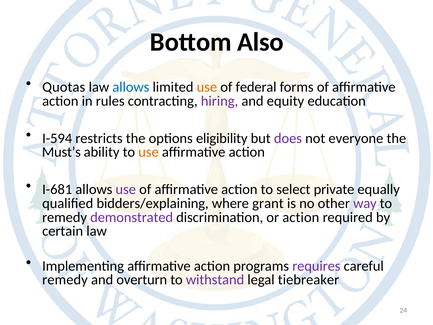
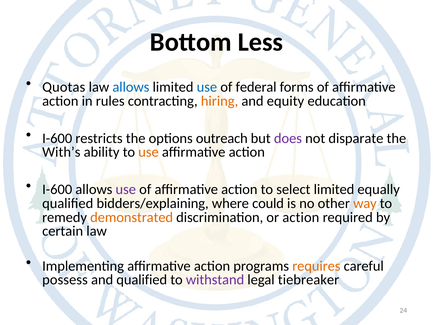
Also: Also -> Less
use at (207, 87) colour: orange -> blue
hiring colour: purple -> orange
I-594 at (57, 138): I-594 -> I-600
eligibility: eligibility -> outreach
everyone: everyone -> disparate
Must’s: Must’s -> With’s
I-681 at (57, 189): I-681 -> I-600
select private: private -> limited
grant: grant -> could
way colour: purple -> orange
demonstrated colour: purple -> orange
requires colour: purple -> orange
remedy at (65, 280): remedy -> possess
and overturn: overturn -> qualified
